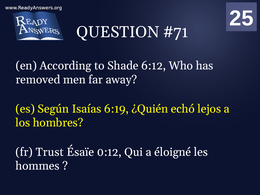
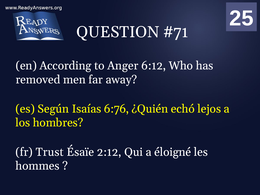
Shade: Shade -> Anger
6:19: 6:19 -> 6:76
0:12: 0:12 -> 2:12
